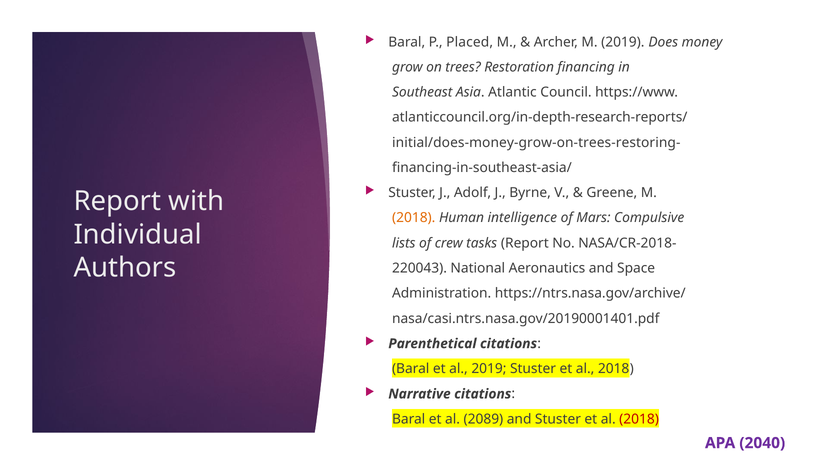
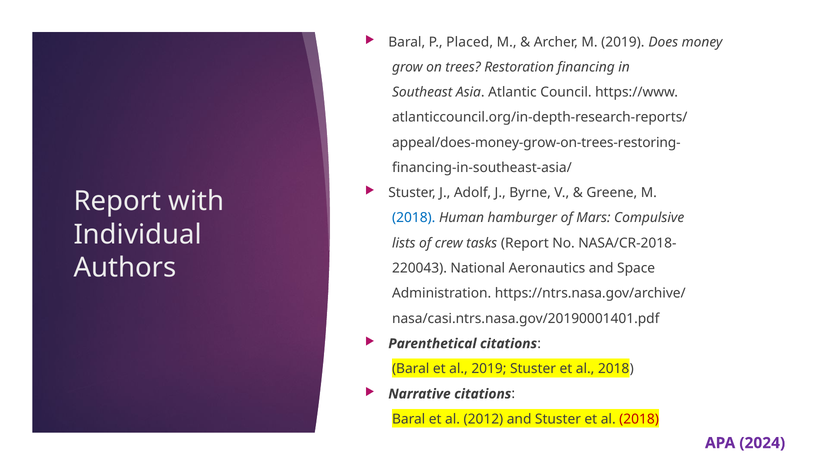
initial/does-money-grow-on-trees-restoring-: initial/does-money-grow-on-trees-restoring- -> appeal/does-money-grow-on-trees-restoring-
2018 at (414, 218) colour: orange -> blue
intelligence: intelligence -> hamburger
2089: 2089 -> 2012
2040: 2040 -> 2024
